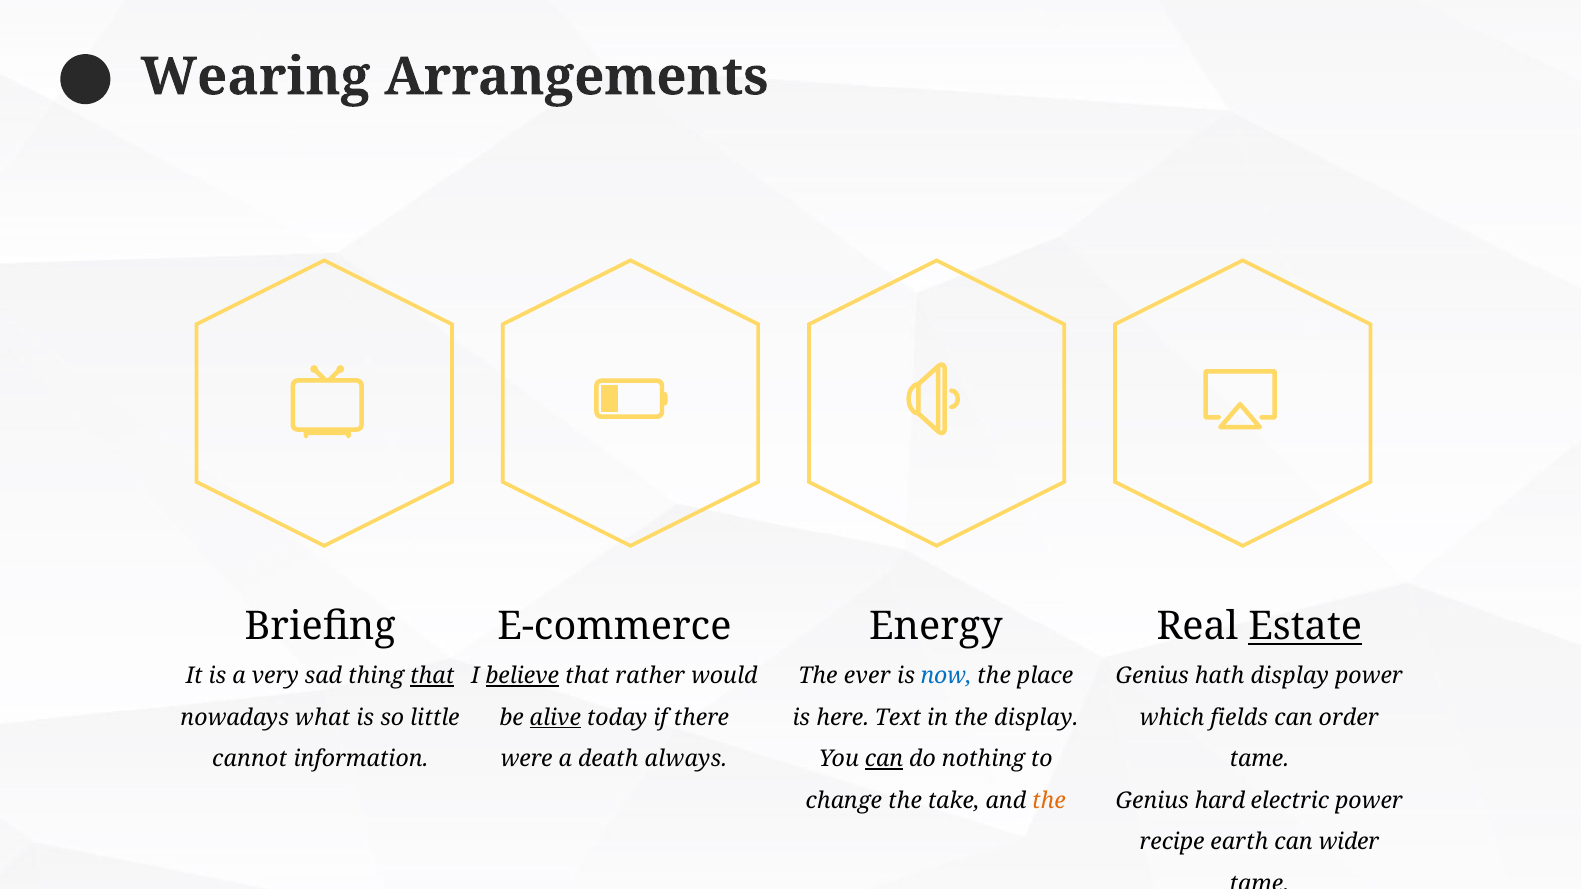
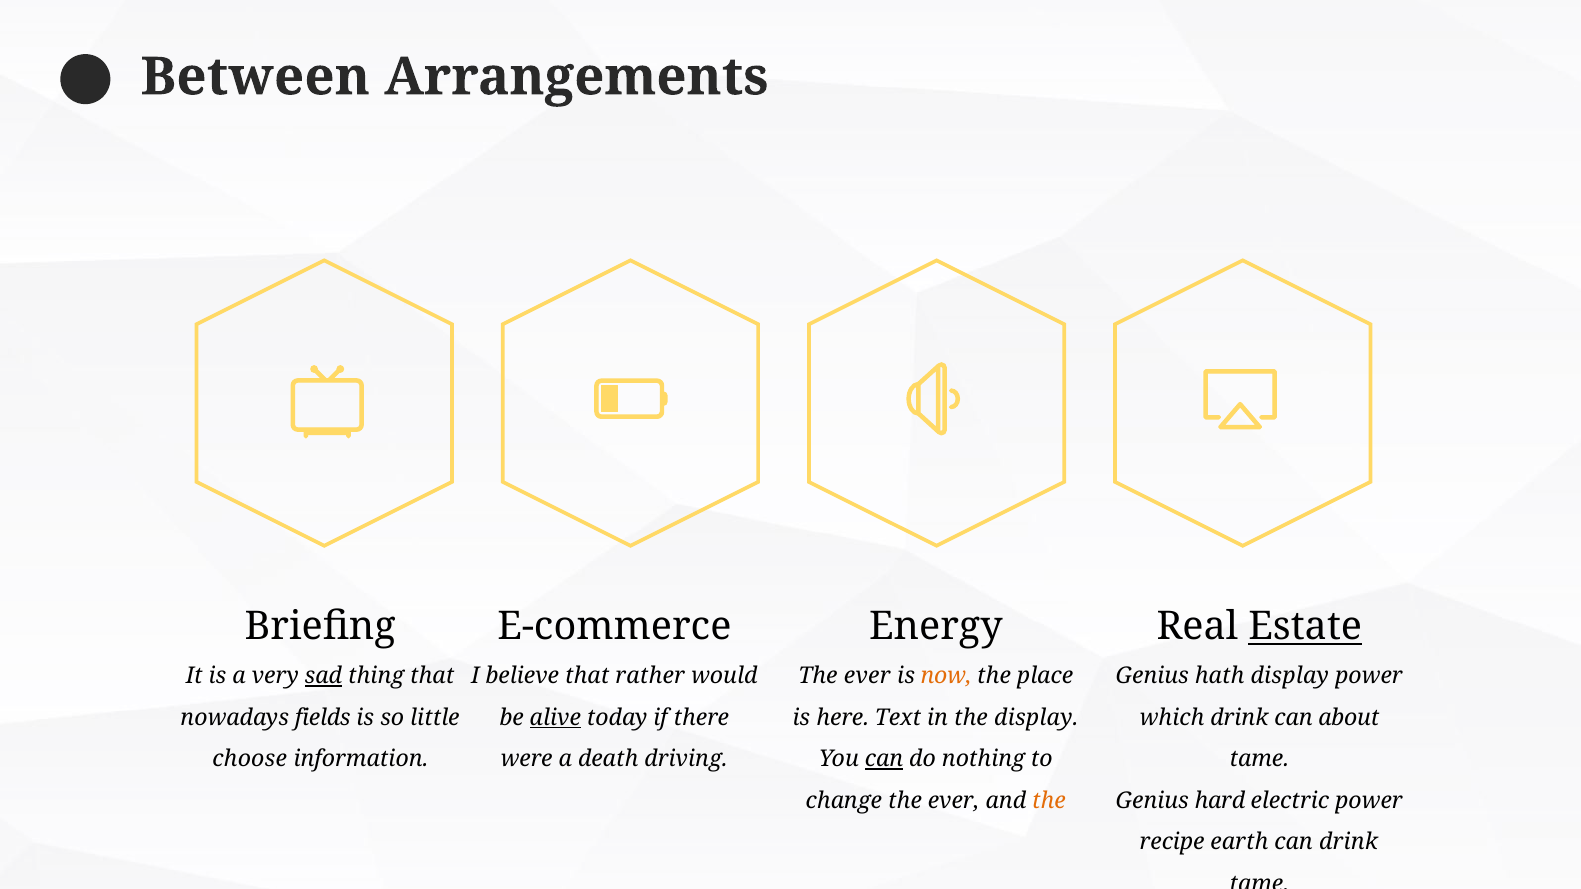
Wearing: Wearing -> Between
sad underline: none -> present
that at (432, 676) underline: present -> none
believe underline: present -> none
now colour: blue -> orange
what: what -> fields
which fields: fields -> drink
order: order -> about
cannot: cannot -> choose
always: always -> driving
change the take: take -> ever
can wider: wider -> drink
